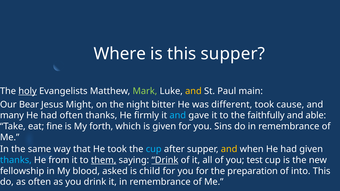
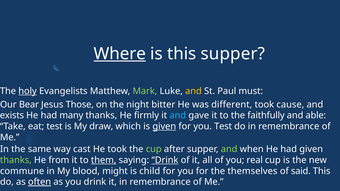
Where underline: none -> present
main: main -> must
Might: Might -> Those
many: many -> exists
had often: often -> many
eat fine: fine -> test
forth: forth -> draw
given at (164, 127) underline: none -> present
you Sins: Sins -> Test
that: that -> cast
cup at (154, 149) colour: light blue -> light green
and at (229, 149) colour: yellow -> light green
thanks at (16, 160) colour: light blue -> light green
test: test -> real
fellowship: fellowship -> commune
asked: asked -> might
preparation: preparation -> themselves
into: into -> said
often at (40, 182) underline: none -> present
